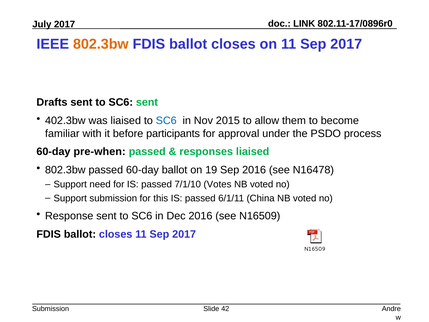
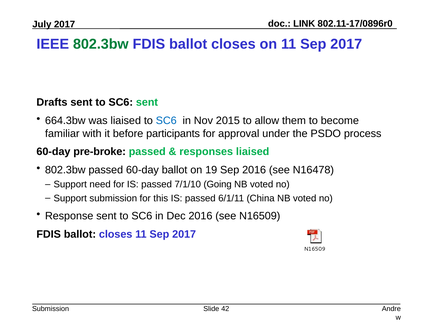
802.3bw at (101, 44) colour: orange -> green
402.3bw: 402.3bw -> 664.3bw
pre-when: pre-when -> pre-broke
Votes: Votes -> Going
